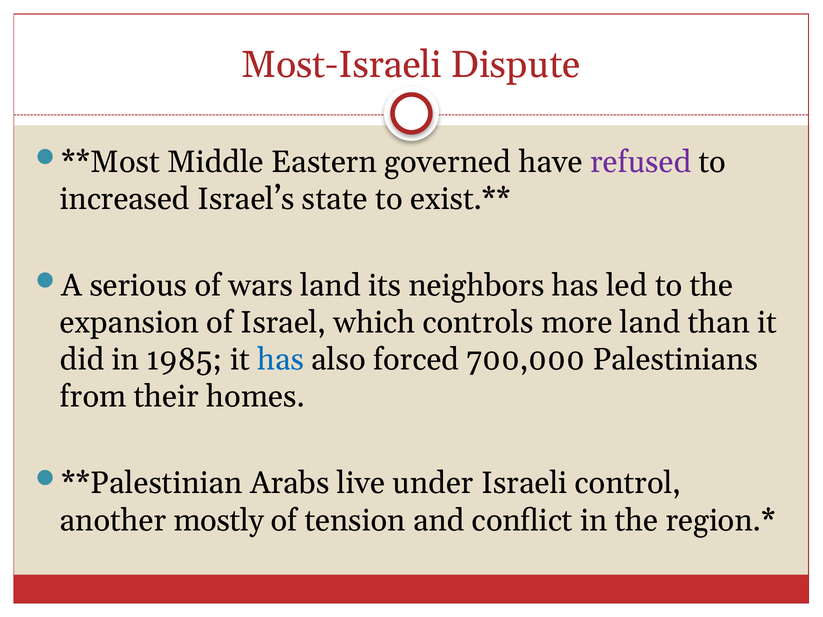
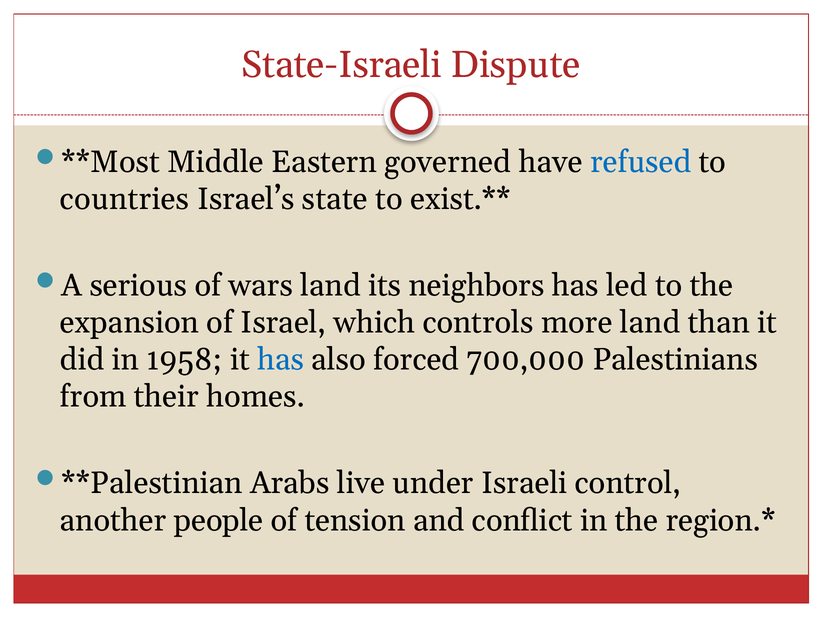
Most-Israeli: Most-Israeli -> State-Israeli
refused colour: purple -> blue
increased: increased -> countries
1985: 1985 -> 1958
mostly: mostly -> people
